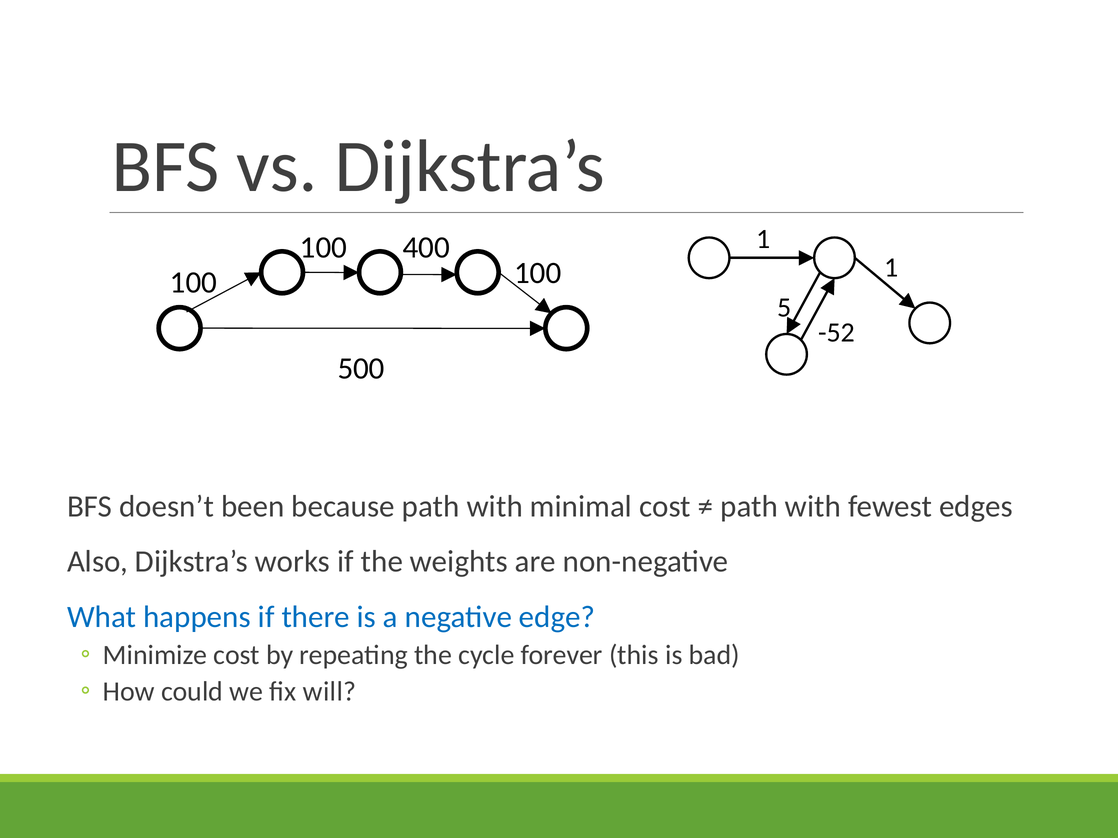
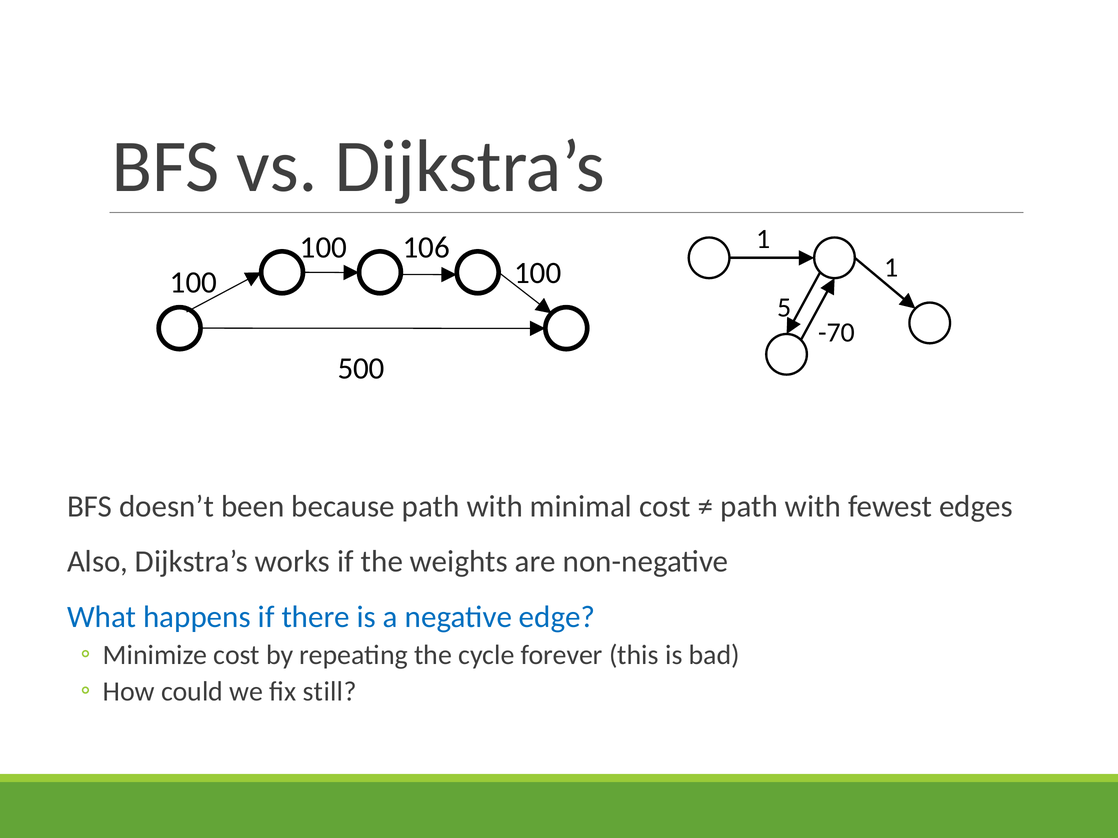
400: 400 -> 106
-52: -52 -> -70
will: will -> still
